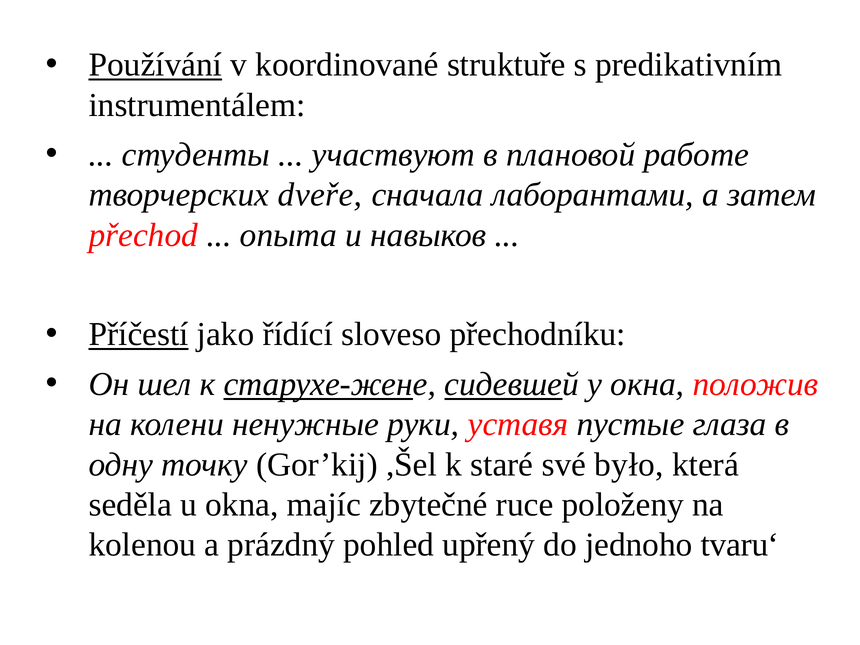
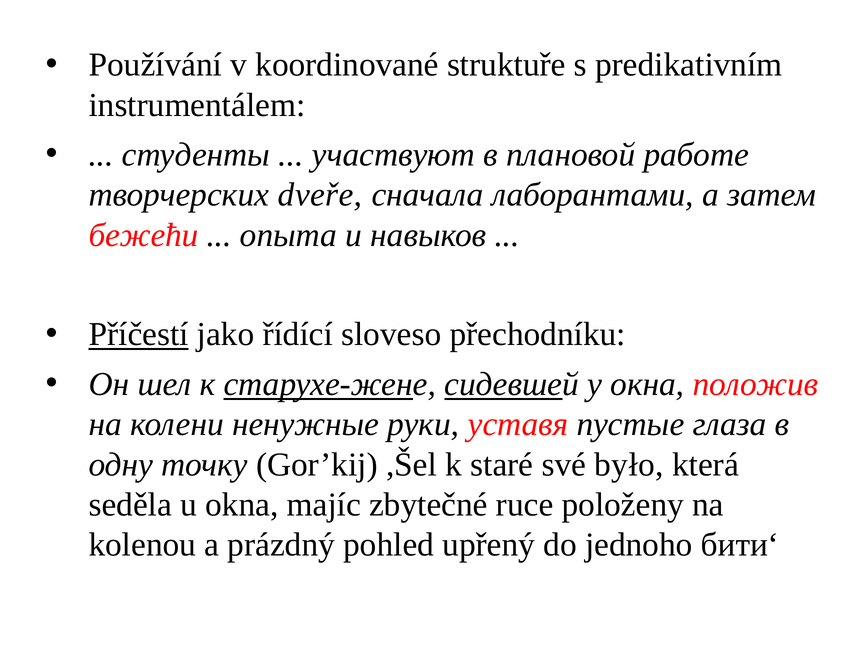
Používání underline: present -> none
přechod: přechod -> бежећи
tvaru‘: tvaru‘ -> бити‘
